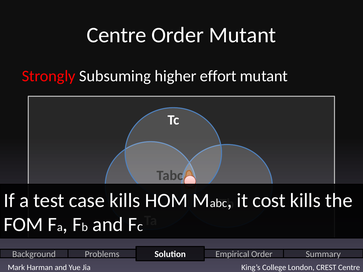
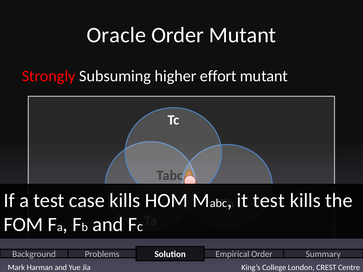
Centre at (117, 35): Centre -> Oracle
it cost: cost -> test
